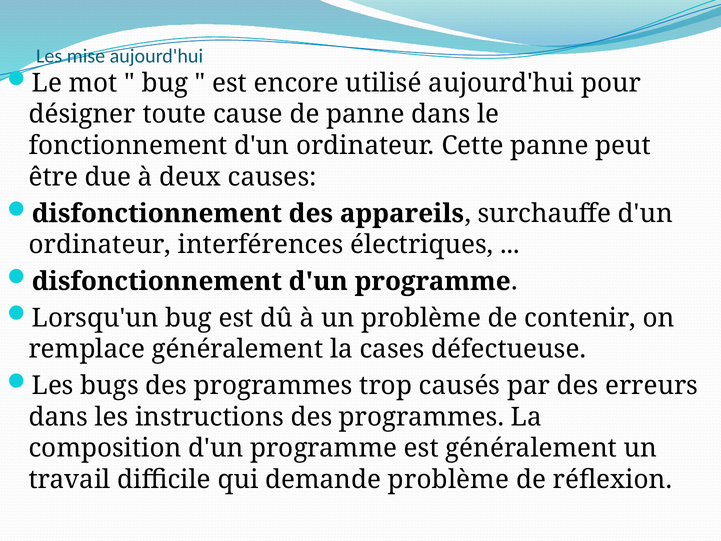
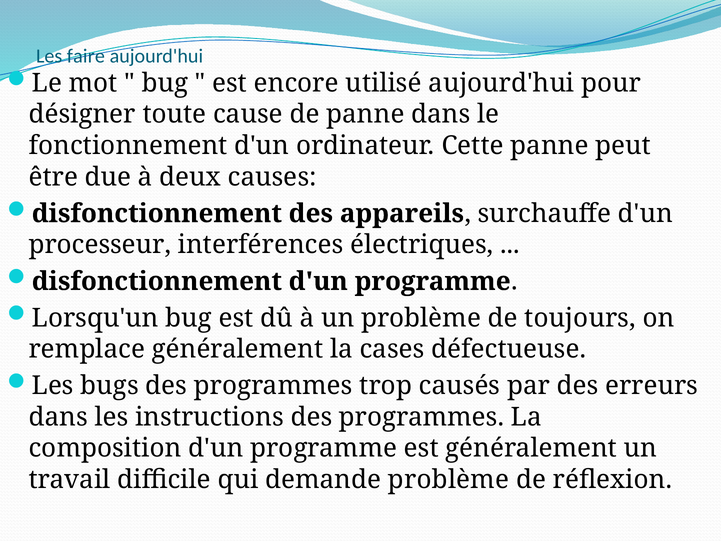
mise: mise -> faire
ordinateur at (100, 245): ordinateur -> processeur
contenir: contenir -> toujours
